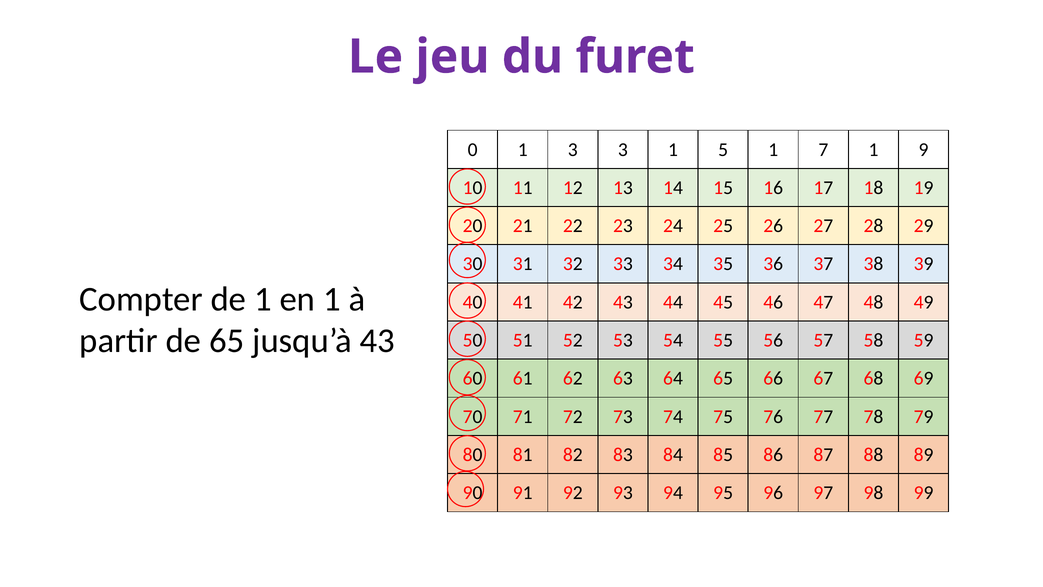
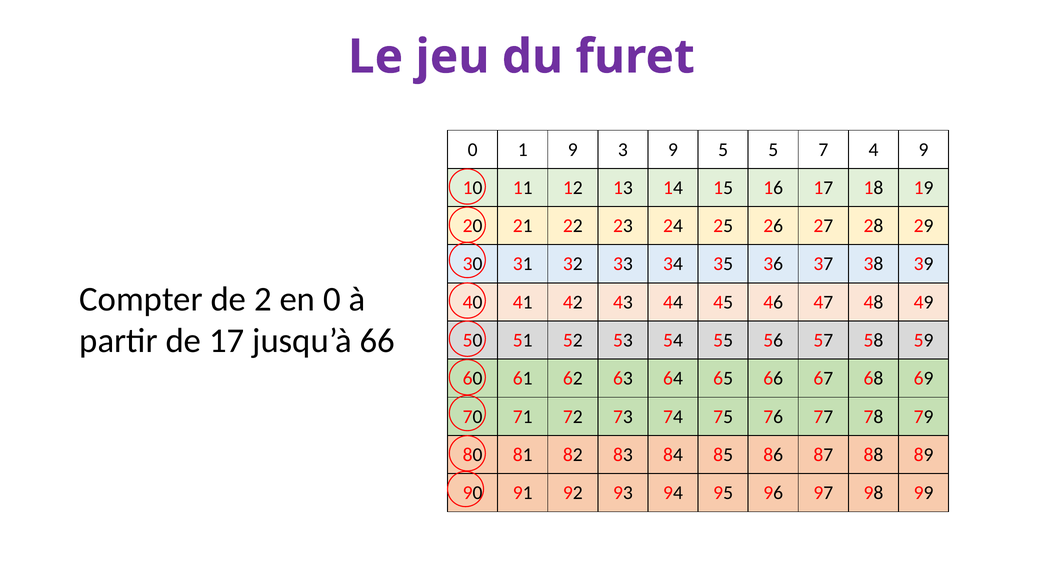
1 3: 3 -> 9
3 1: 1 -> 9
5 1: 1 -> 5
7 1: 1 -> 4
de 1: 1 -> 2
en 1: 1 -> 0
de 65: 65 -> 17
jusqu’à 43: 43 -> 66
